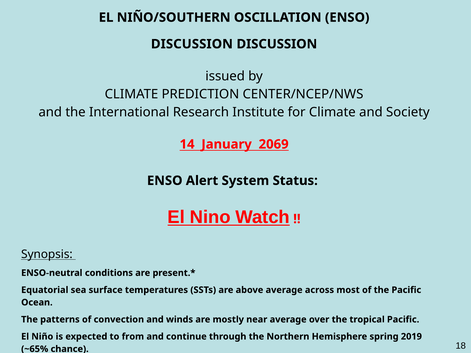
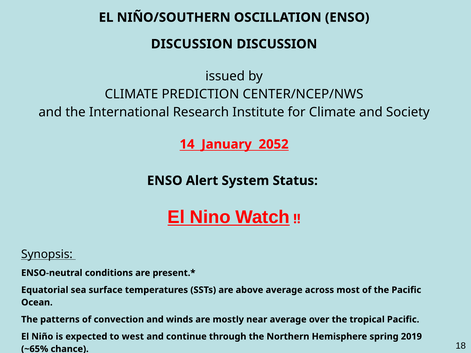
2069: 2069 -> 2052
from: from -> west
